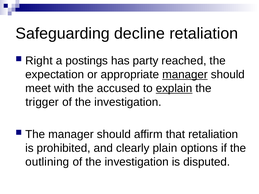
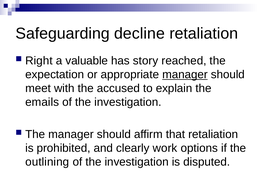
postings: postings -> valuable
party: party -> story
explain underline: present -> none
trigger: trigger -> emails
plain: plain -> work
